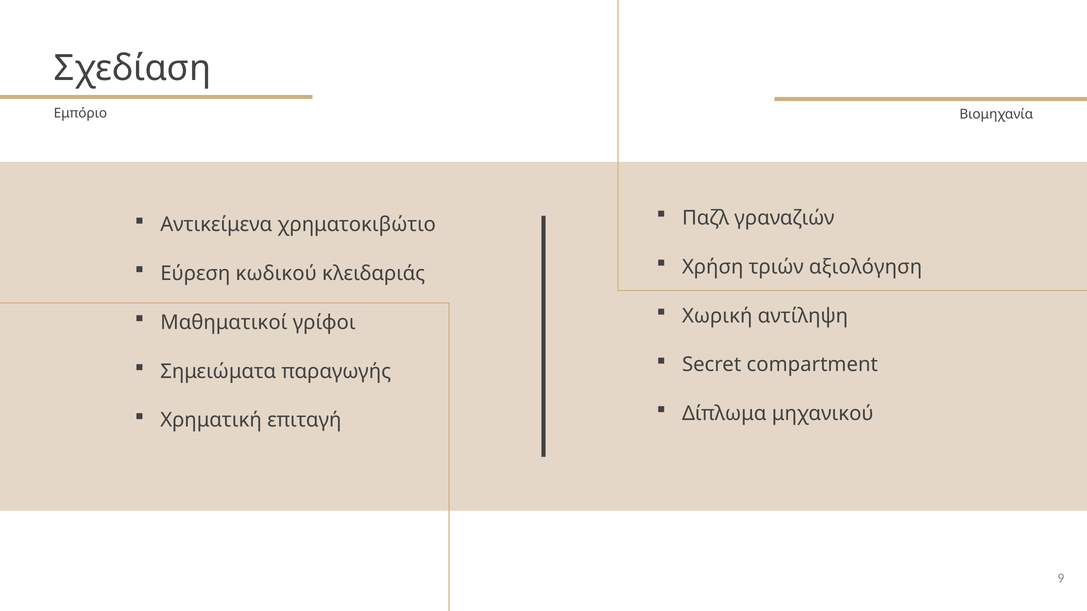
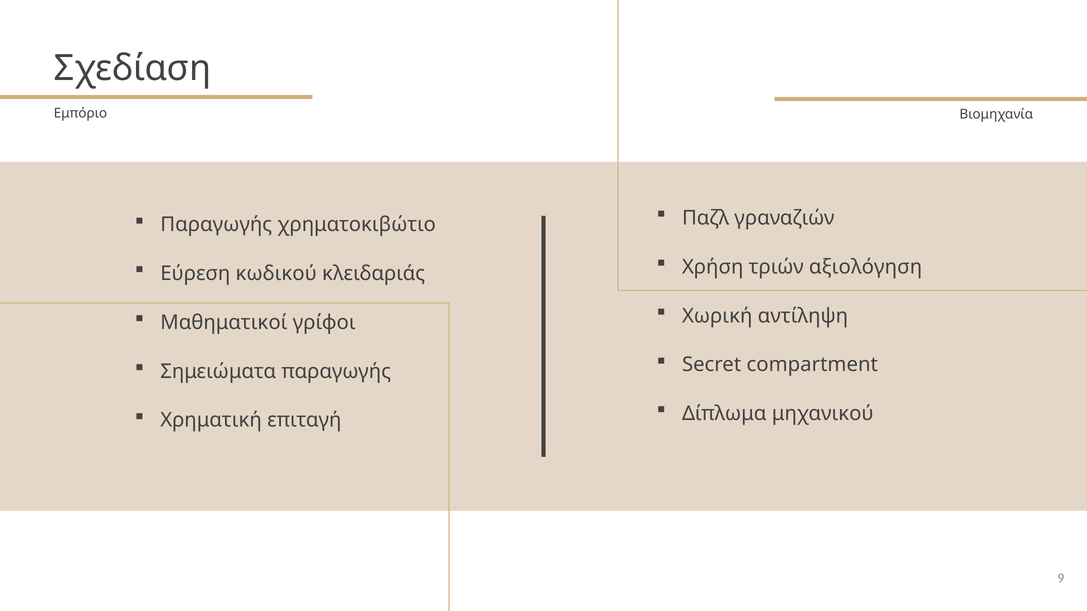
Αντικείμενα at (216, 225): Αντικείμενα -> Παραγωγής
